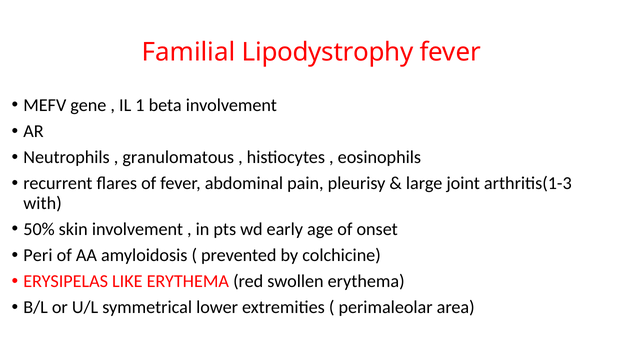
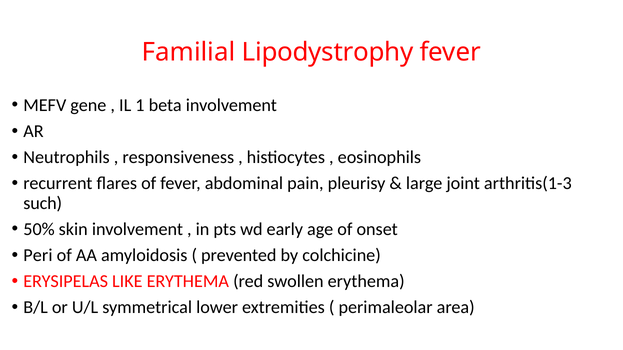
granulomatous: granulomatous -> responsiveness
with: with -> such
